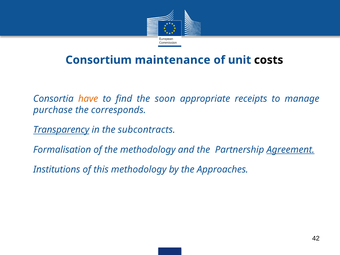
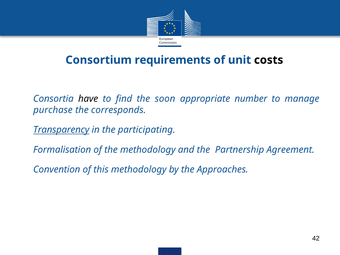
maintenance: maintenance -> requirements
have colour: orange -> black
receipts: receipts -> number
subcontracts: subcontracts -> participating
Agreement underline: present -> none
Institutions: Institutions -> Convention
